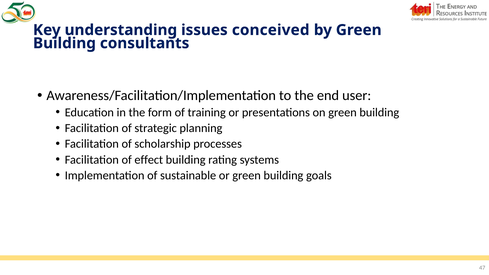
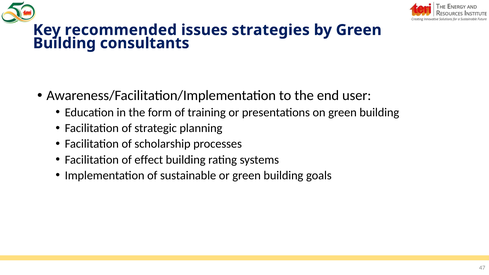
understanding: understanding -> recommended
conceived: conceived -> strategies
